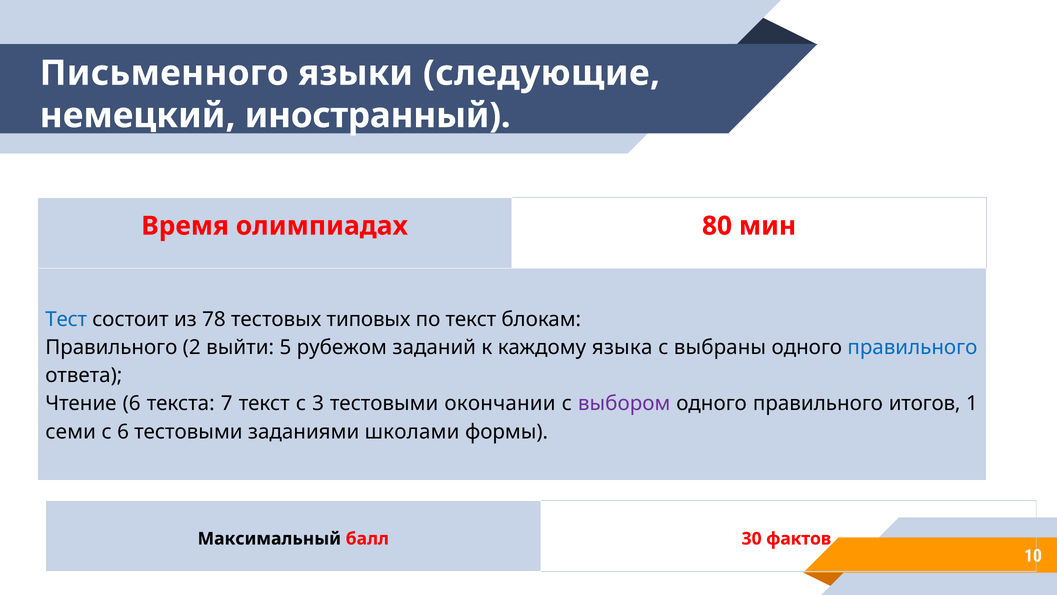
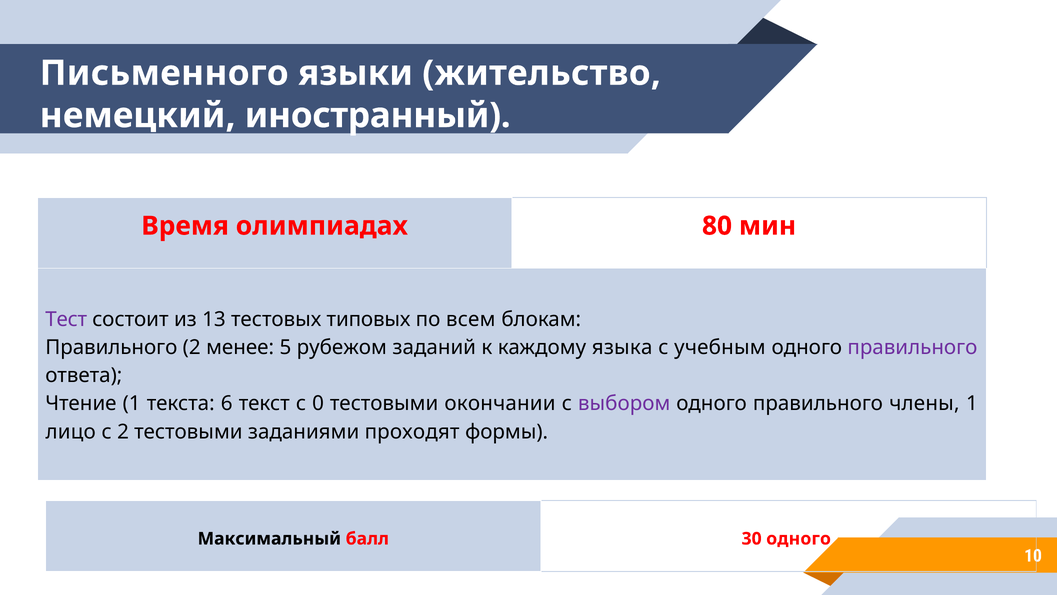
следующие: следующие -> жительство
Тест colour: blue -> purple
78: 78 -> 13
по текст: текст -> всем
выйти: выйти -> менее
выбраны: выбраны -> учебным
правильного at (912, 347) colour: blue -> purple
Чтение 6: 6 -> 1
7: 7 -> 6
3: 3 -> 0
итогов: итогов -> члены
семи: семи -> лицо
с 6: 6 -> 2
школами: школами -> проходят
30 фактов: фактов -> одного
